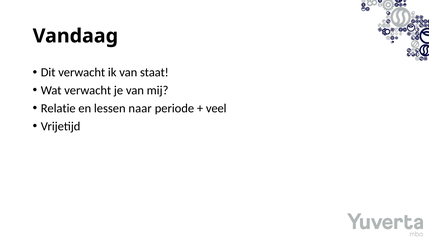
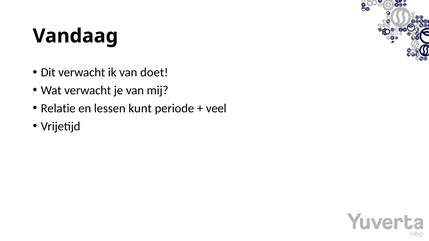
staat: staat -> doet
naar: naar -> kunt
